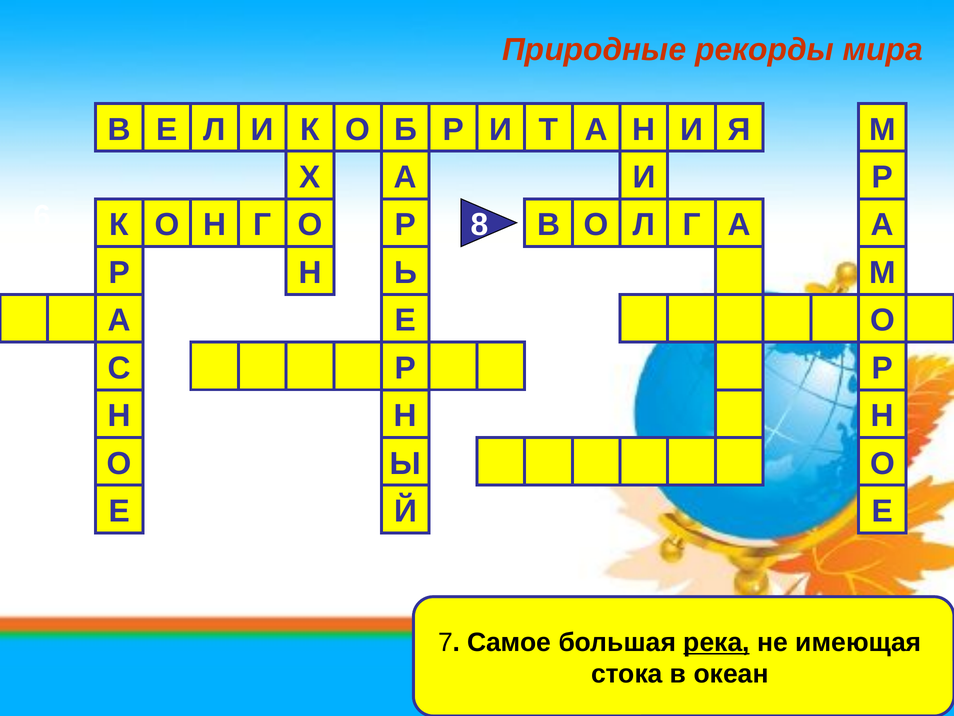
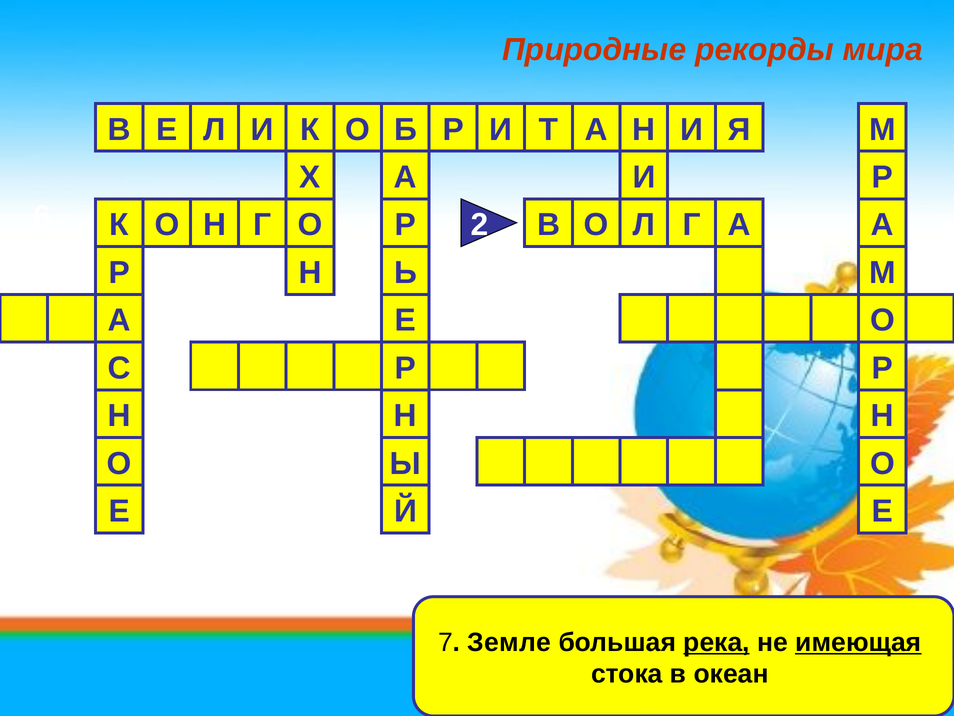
8: 8 -> 2
Самое: Самое -> Земле
имеющая underline: none -> present
